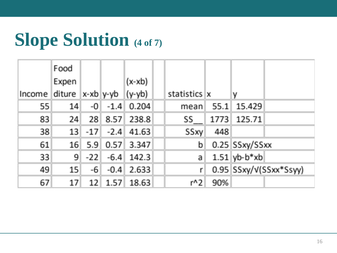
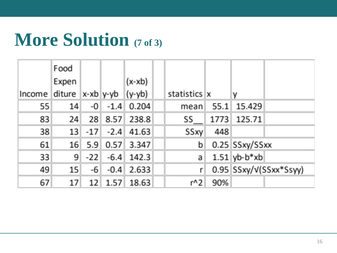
Slope: Slope -> More
4: 4 -> 7
7: 7 -> 3
